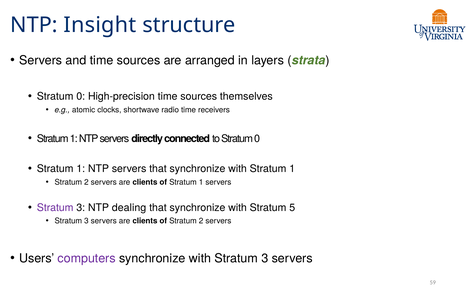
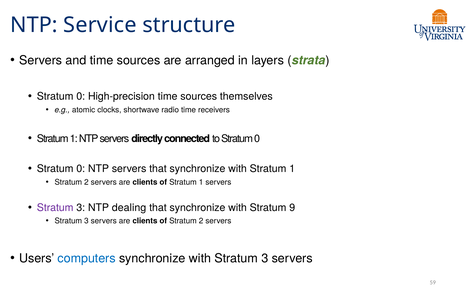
Insight: Insight -> Service
1 at (81, 169): 1 -> 0
5: 5 -> 9
computers colour: purple -> blue
